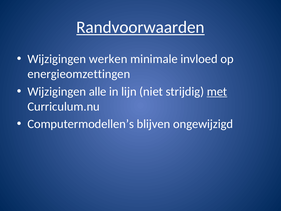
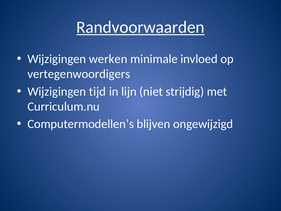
energieomzettingen: energieomzettingen -> vertegenwoordigers
alle: alle -> tijd
met underline: present -> none
